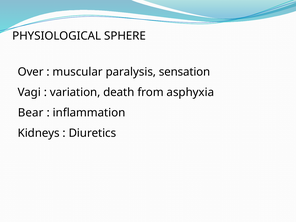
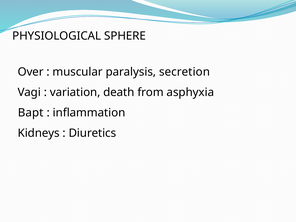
sensation: sensation -> secretion
Bear: Bear -> Bapt
